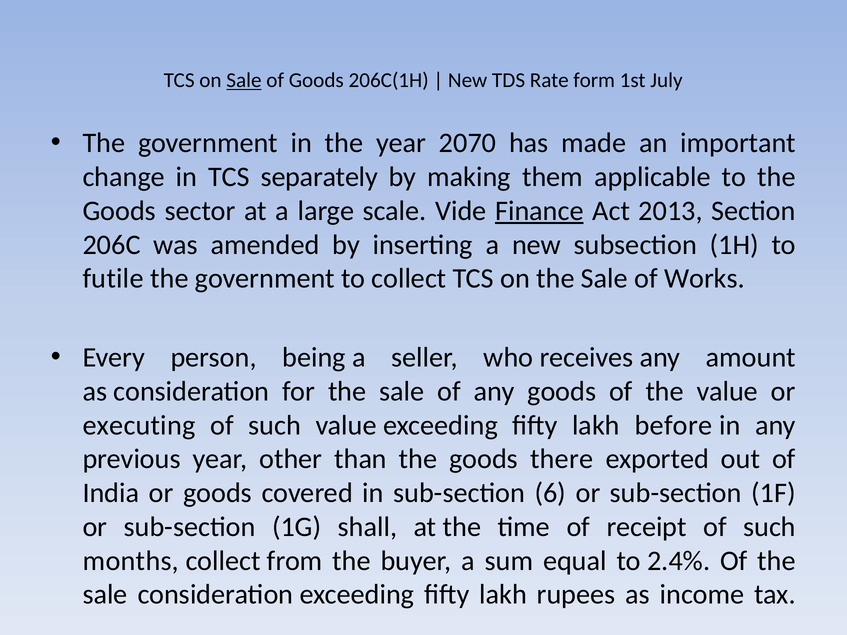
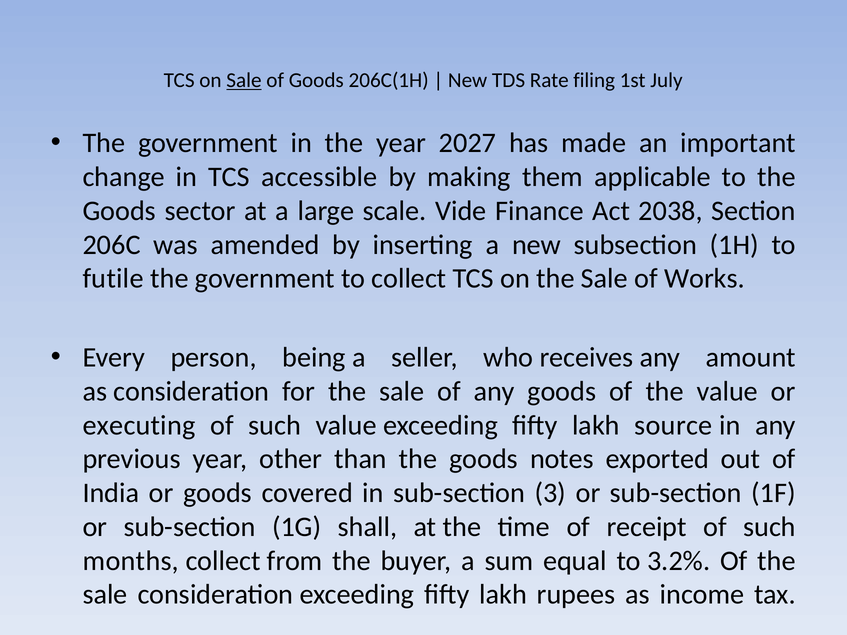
form: form -> filing
2070: 2070 -> 2027
separately: separately -> accessible
Finance underline: present -> none
2013: 2013 -> 2038
before: before -> source
there: there -> notes
6: 6 -> 3
2.4%: 2.4% -> 3.2%
